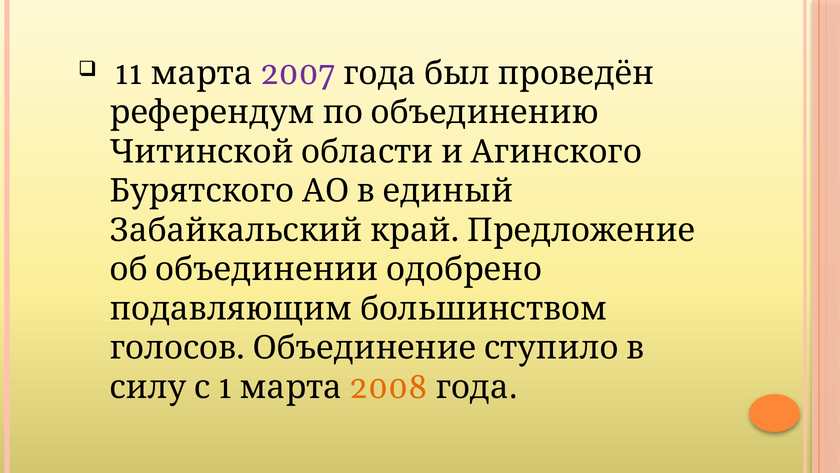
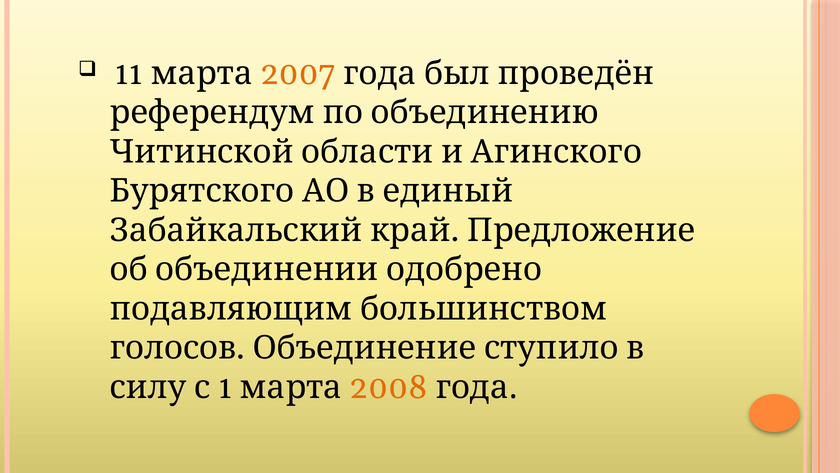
2007 colour: purple -> orange
